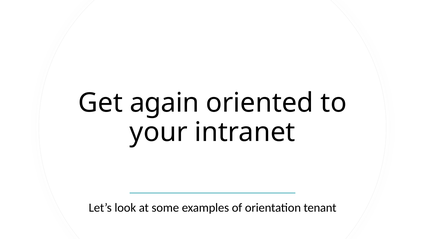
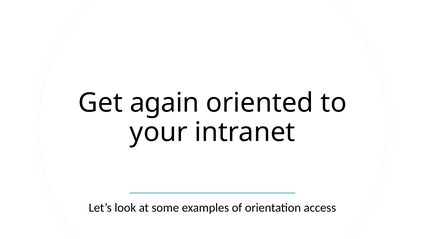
tenant: tenant -> access
